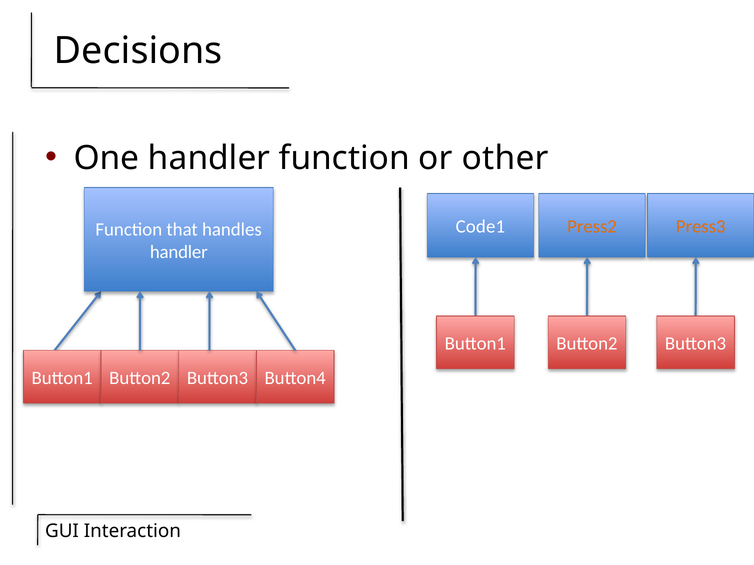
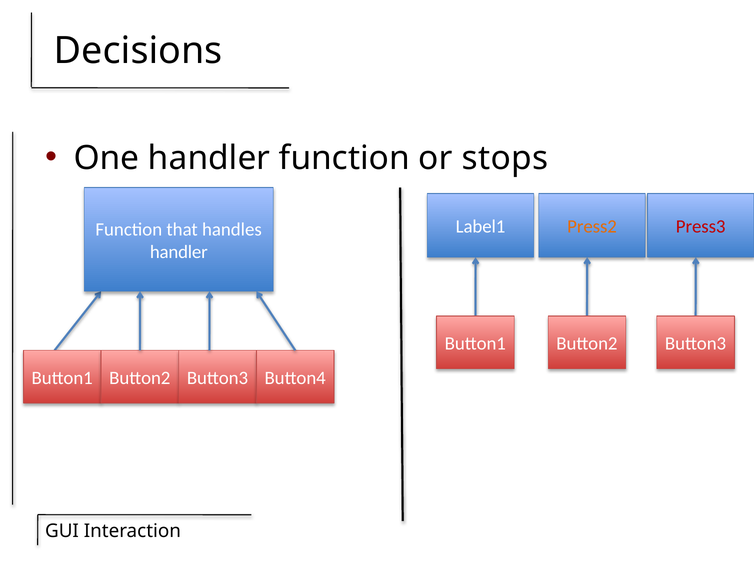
other: other -> stops
Code1: Code1 -> Label1
Press3 colour: orange -> red
